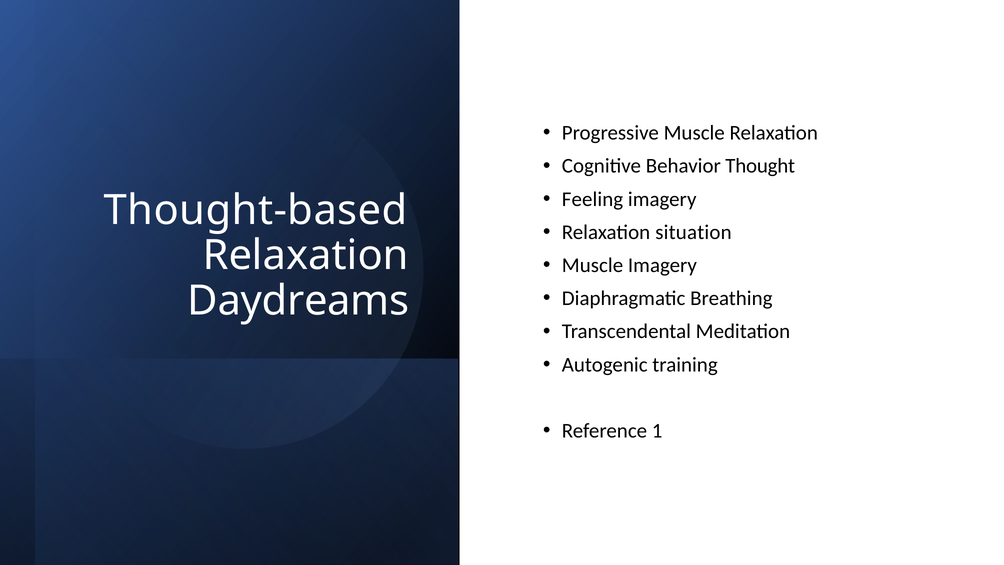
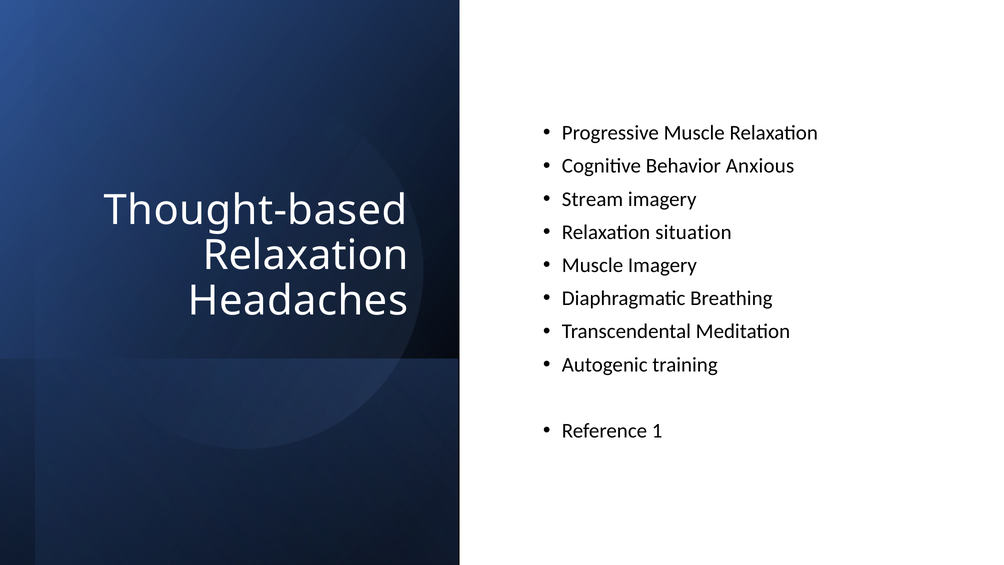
Thought: Thought -> Anxious
Feeling: Feeling -> Stream
Daydreams: Daydreams -> Headaches
